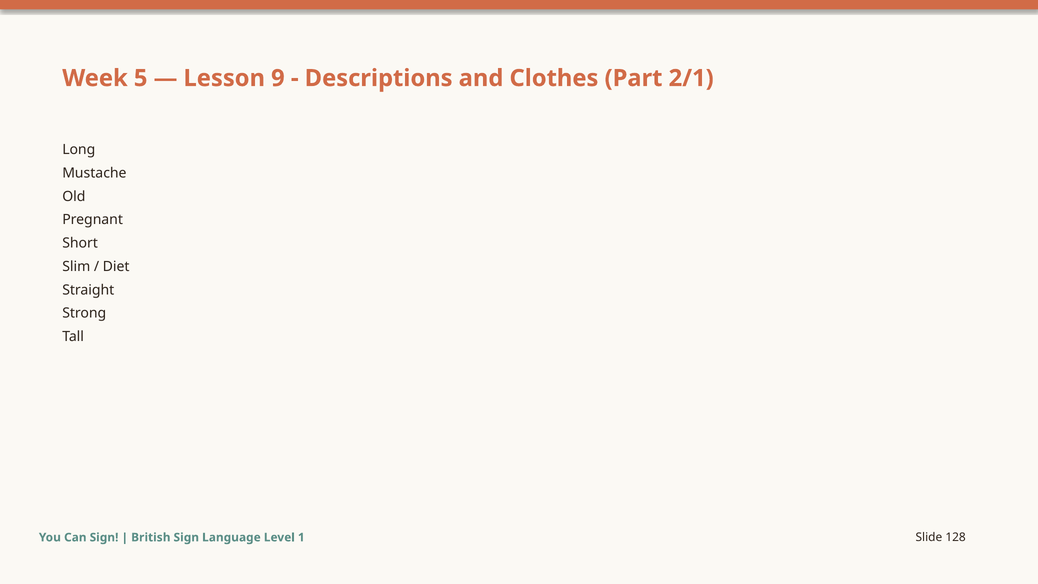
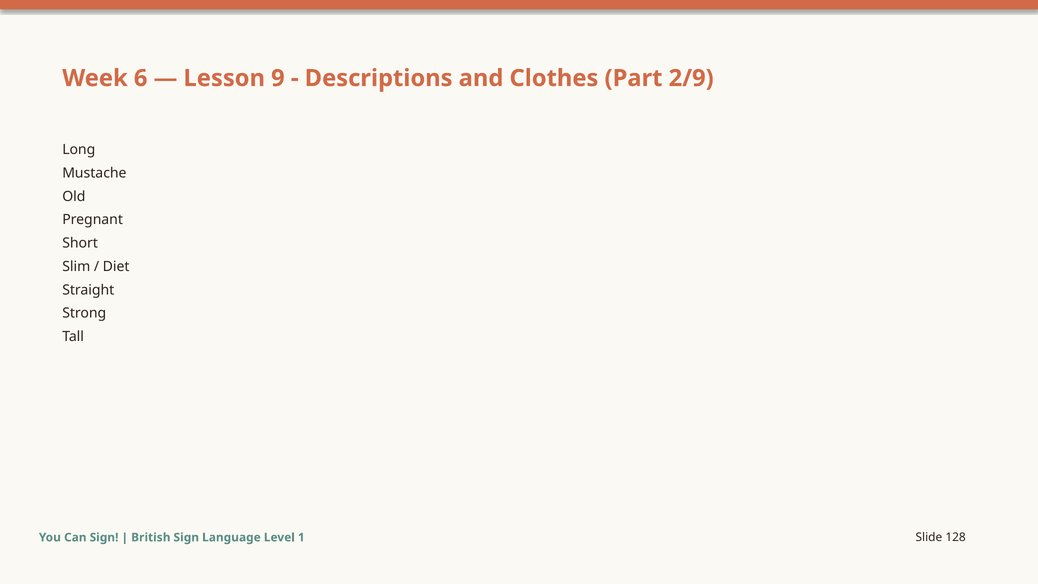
5: 5 -> 6
2/1: 2/1 -> 2/9
